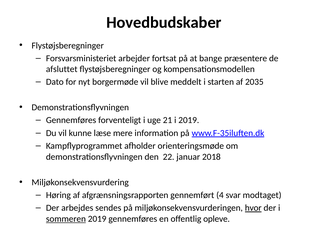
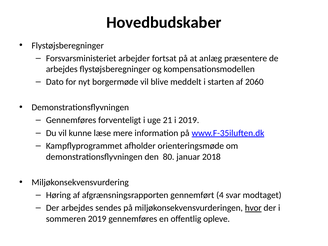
bange: bange -> anlæg
afsluttet at (62, 69): afsluttet -> arbejdes
2035: 2035 -> 2060
22: 22 -> 80
sommeren underline: present -> none
